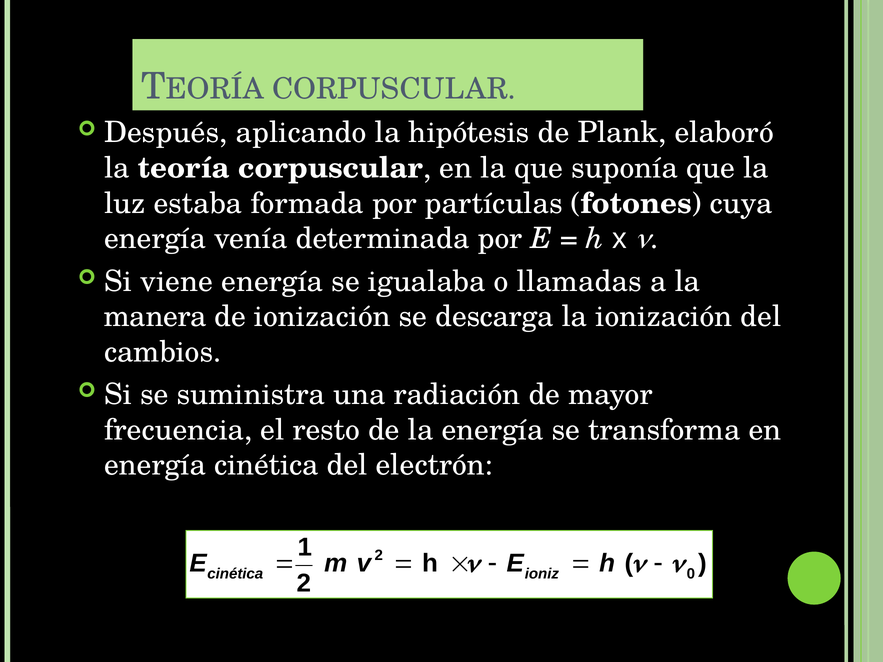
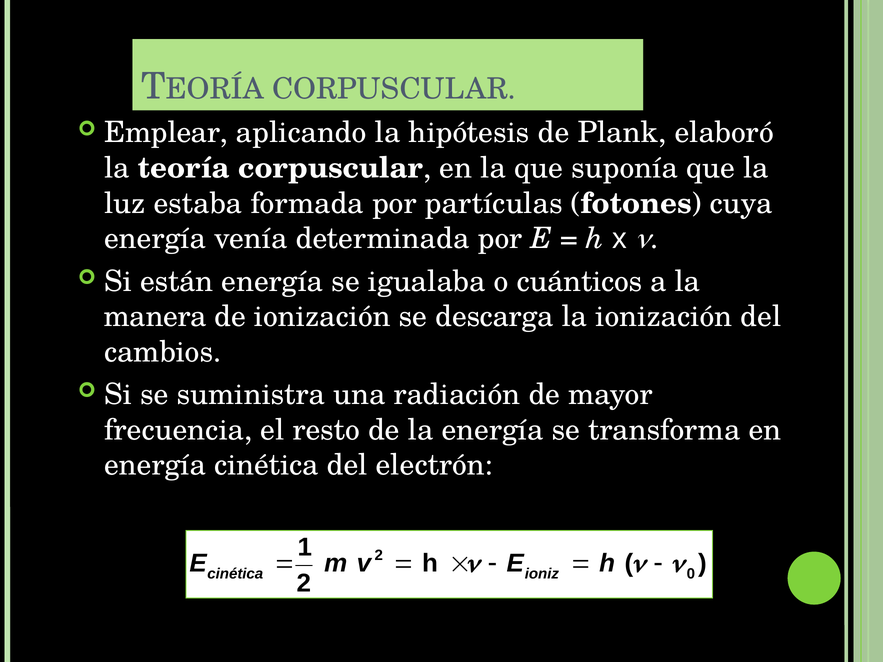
Después: Después -> Emplear
viene: viene -> están
llamadas: llamadas -> cuánticos
